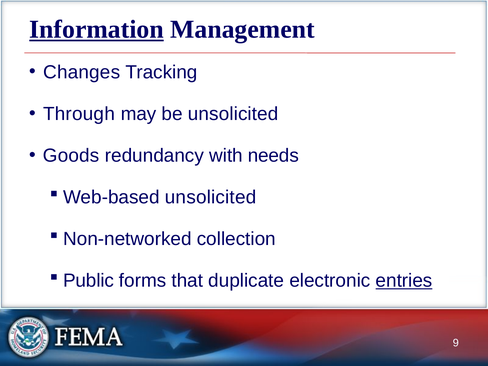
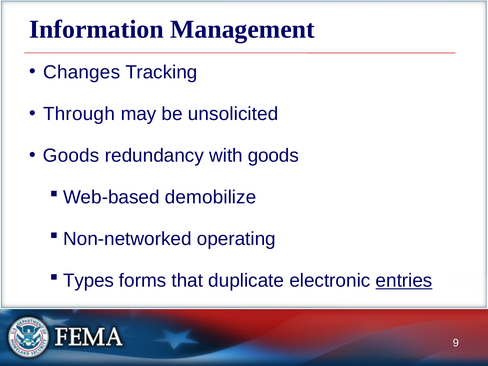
Information underline: present -> none
with needs: needs -> goods
Web-based unsolicited: unsolicited -> demobilize
collection: collection -> operating
Public: Public -> Types
